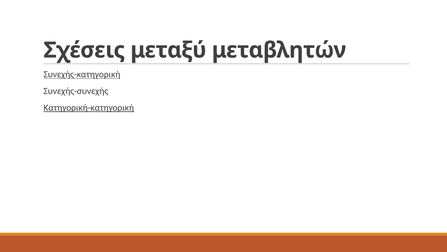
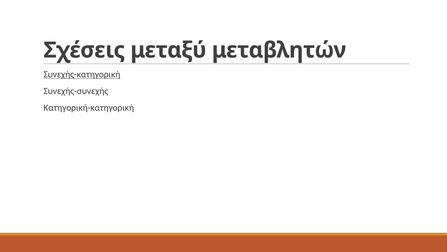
Κατηγορική-κατηγορική underline: present -> none
